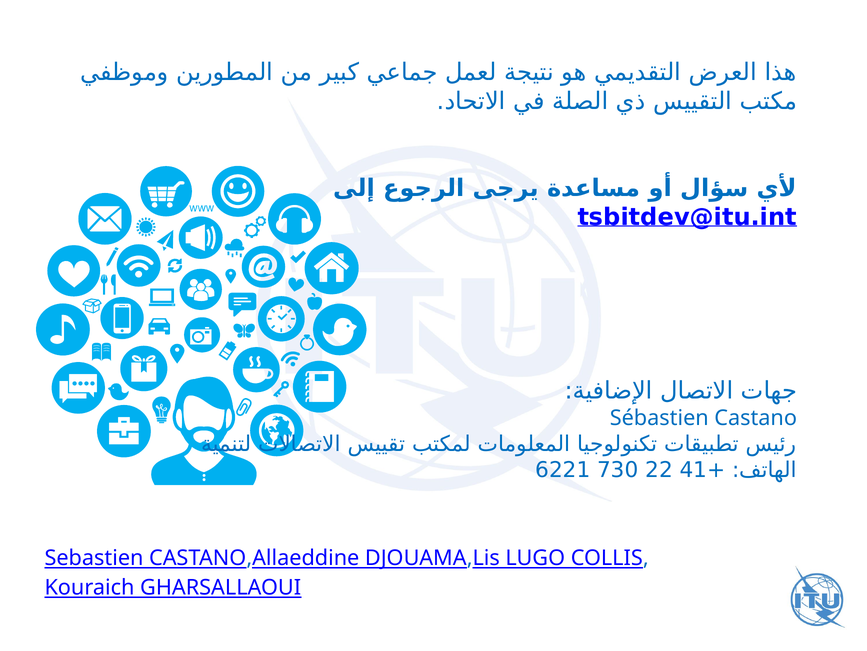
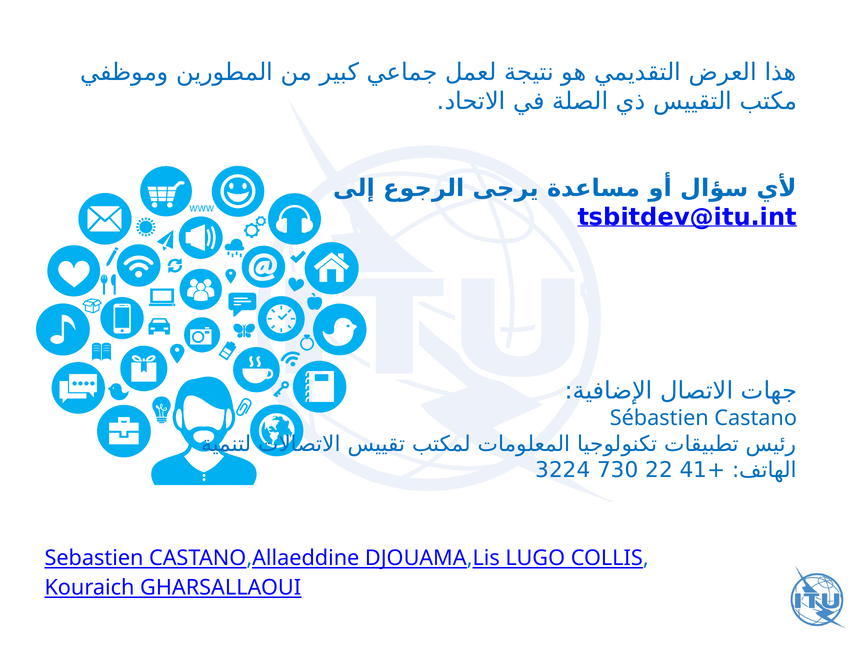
6221: 6221 -> 3224
